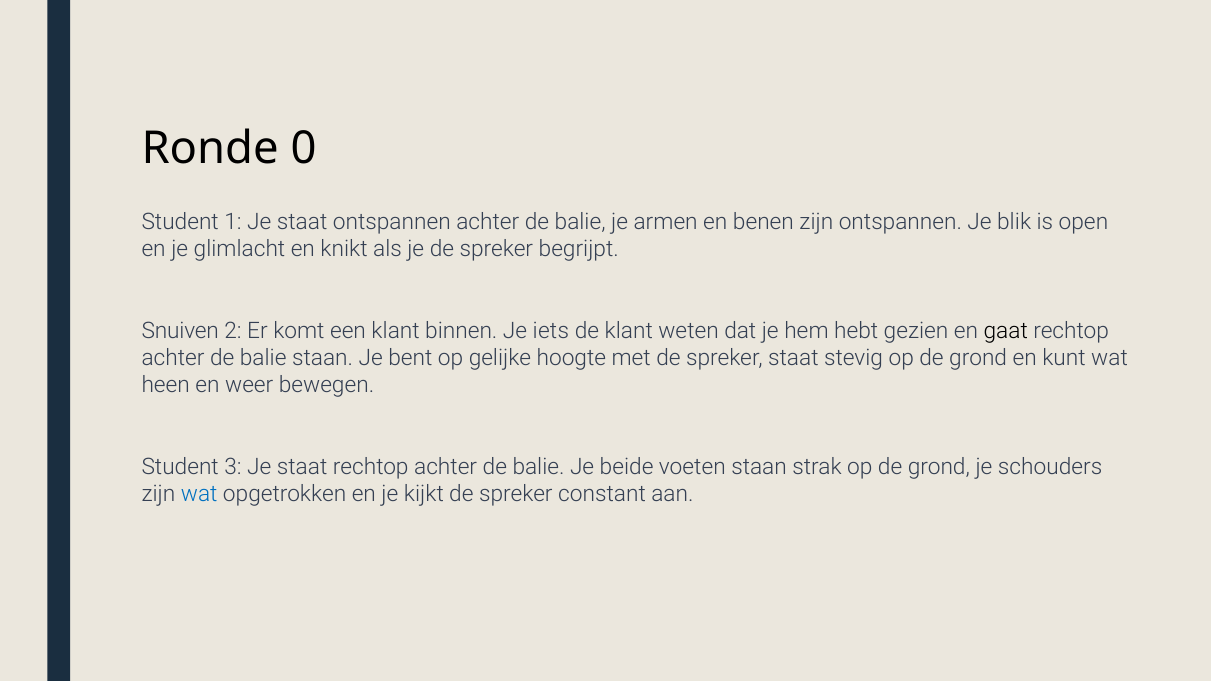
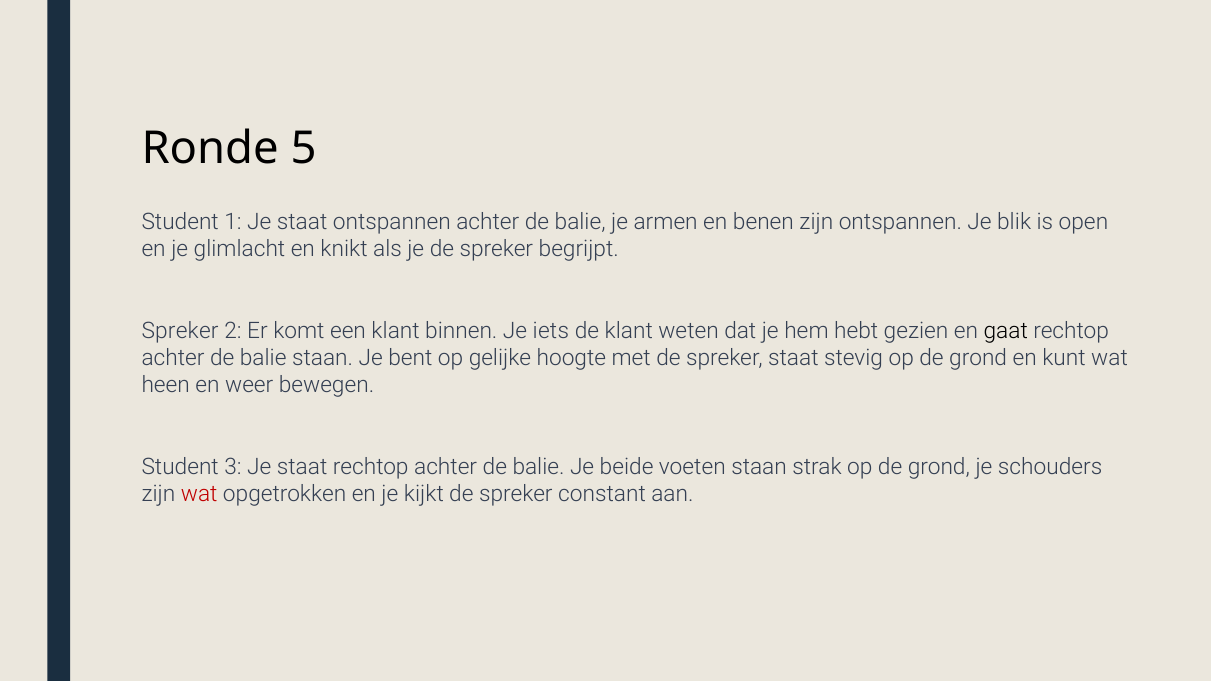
0: 0 -> 5
Snuiven at (180, 331): Snuiven -> Spreker
wat at (199, 494) colour: blue -> red
